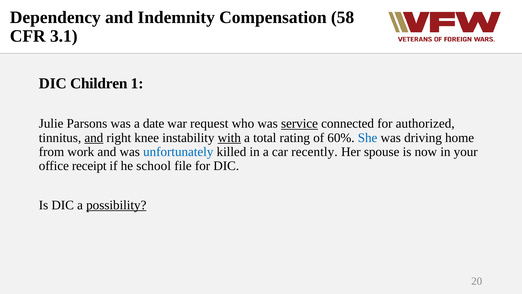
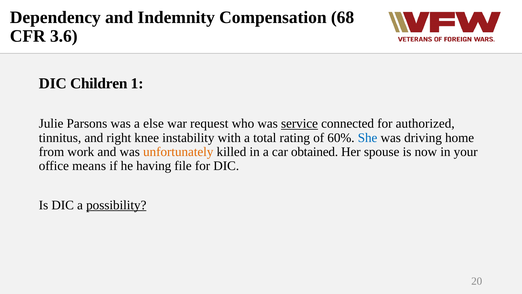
58: 58 -> 68
3.1: 3.1 -> 3.6
date: date -> else
and at (94, 138) underline: present -> none
with underline: present -> none
unfortunately colour: blue -> orange
recently: recently -> obtained
receipt: receipt -> means
school: school -> having
